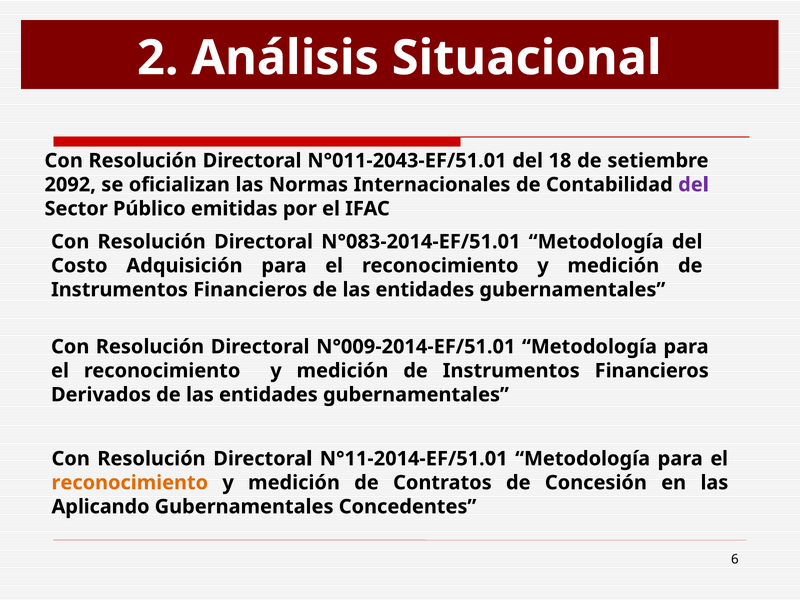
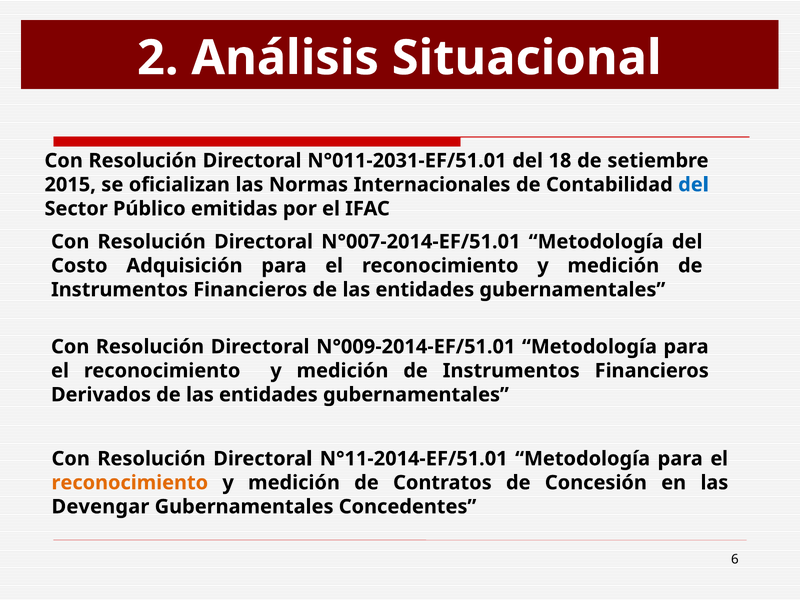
N°011-2043-EF/51.01: N°011-2043-EF/51.01 -> N°011-2031-EF/51.01
2092: 2092 -> 2015
del at (693, 185) colour: purple -> blue
N°083-2014-EF/51.01: N°083-2014-EF/51.01 -> N°007-2014-EF/51.01
Aplicando: Aplicando -> Devengar
